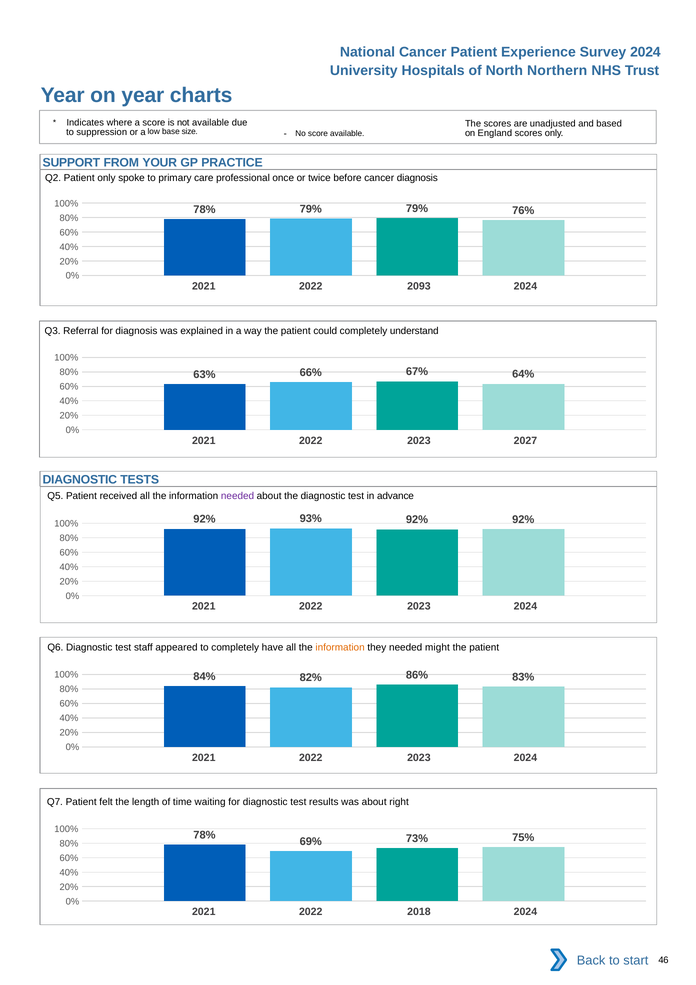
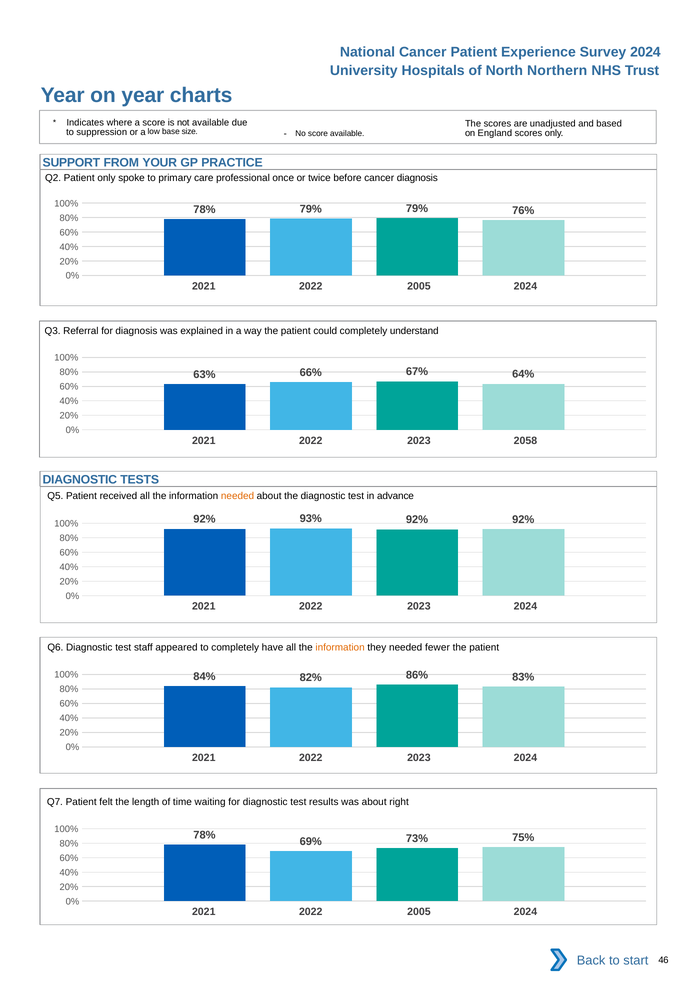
2093 at (419, 286): 2093 -> 2005
2027: 2027 -> 2058
needed at (238, 496) colour: purple -> orange
might: might -> fewer
2018 at (419, 912): 2018 -> 2005
